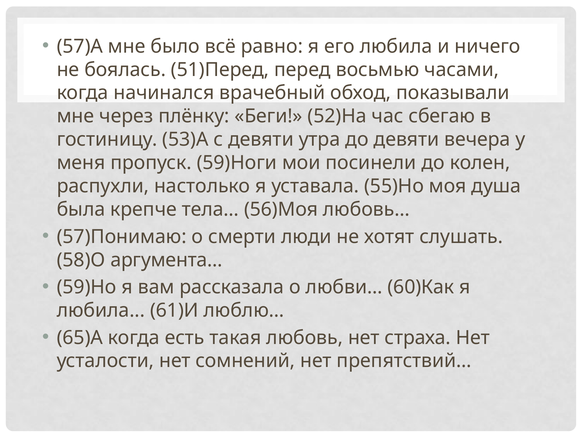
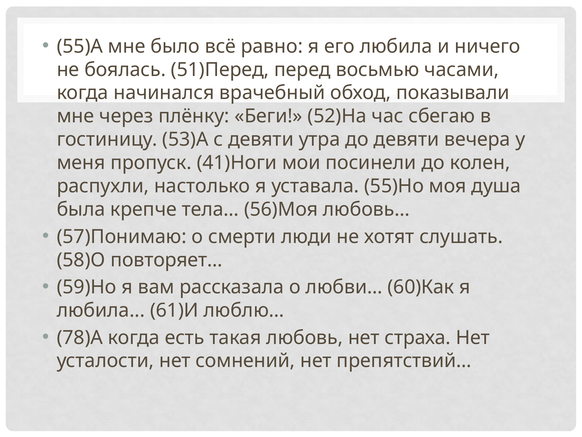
57)А: 57)А -> 55)А
59)Ноги: 59)Ноги -> 41)Ноги
аргумента…: аргумента… -> повторяет…
65)А: 65)А -> 78)А
